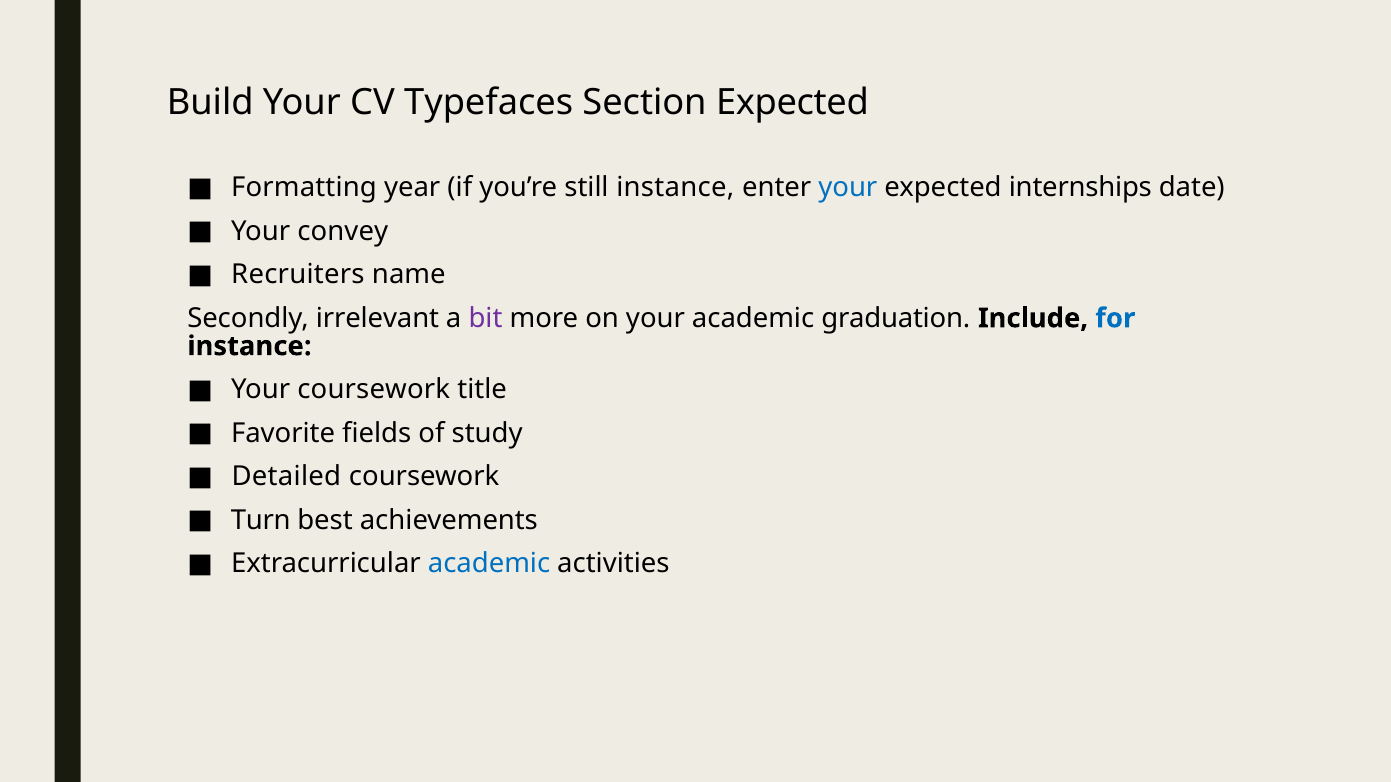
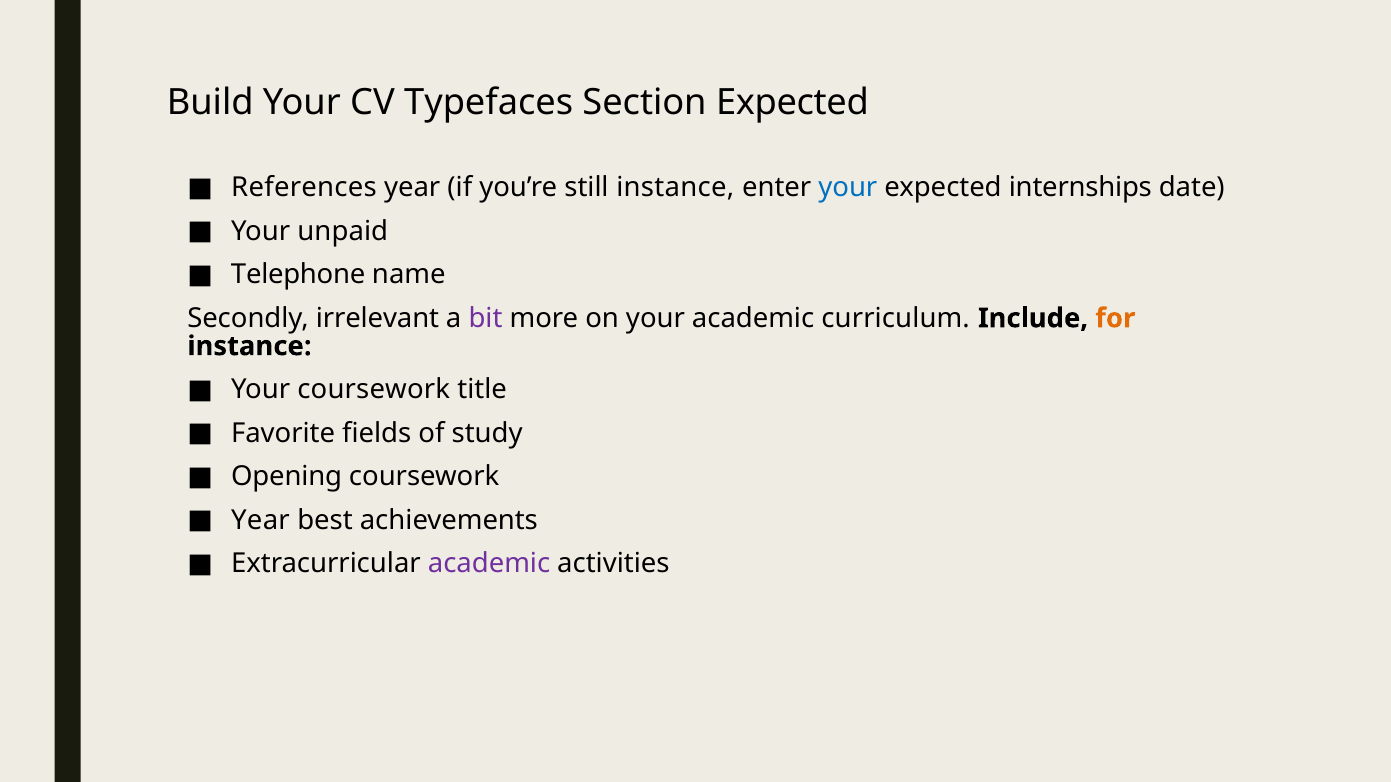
Formatting: Formatting -> References
convey: convey -> unpaid
Recruiters: Recruiters -> Telephone
graduation: graduation -> curriculum
for colour: blue -> orange
Detailed: Detailed -> Opening
Turn at (261, 521): Turn -> Year
academic at (489, 564) colour: blue -> purple
